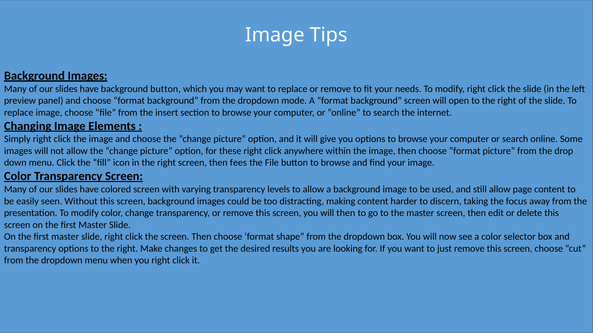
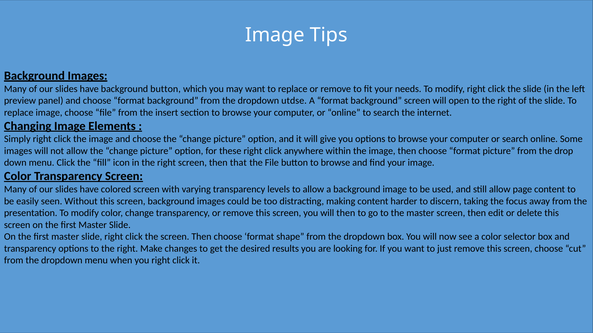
mode: mode -> utdse
fees: fees -> that
